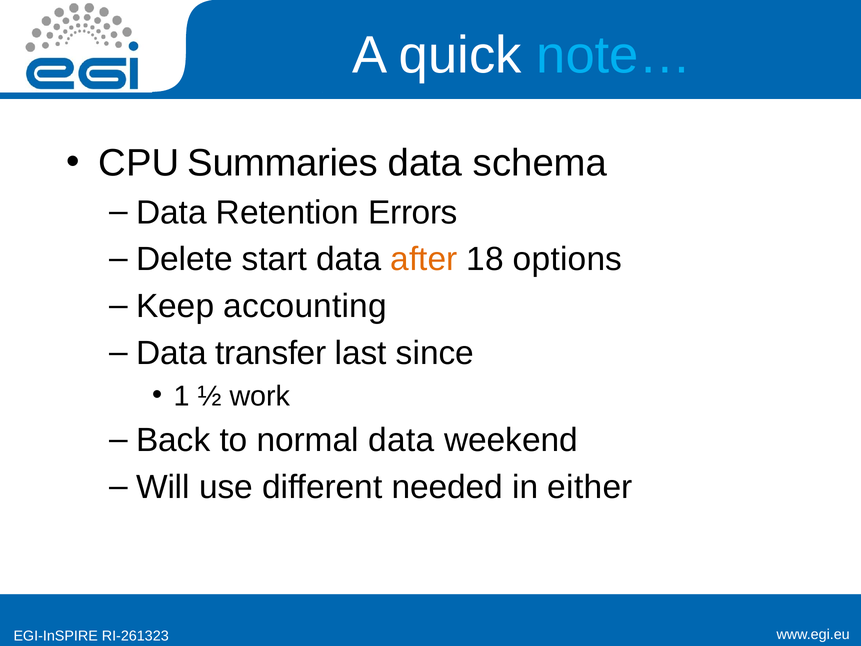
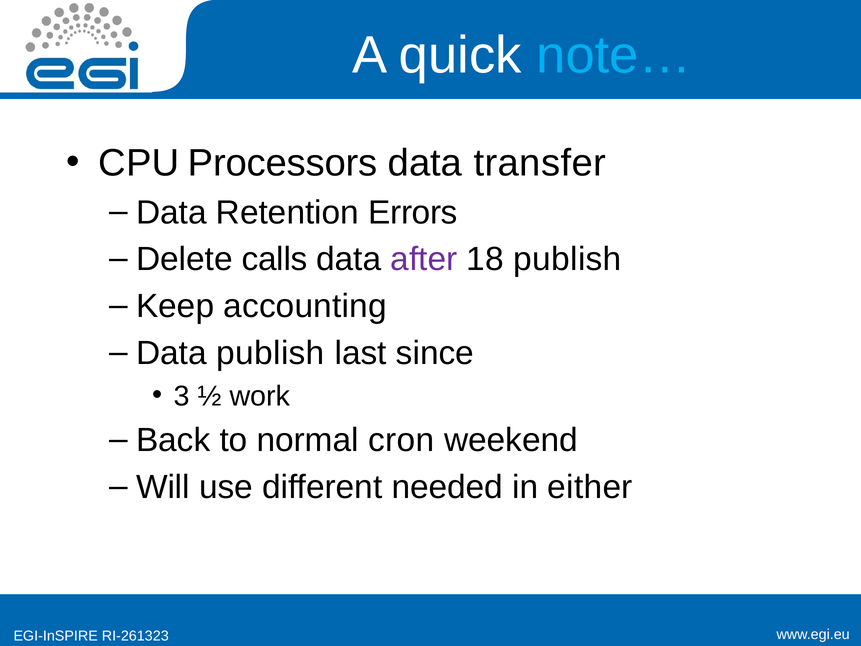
Summaries: Summaries -> Processors
schema: schema -> transfer
start: start -> calls
after colour: orange -> purple
18 options: options -> publish
Data transfer: transfer -> publish
1: 1 -> 3
normal data: data -> cron
